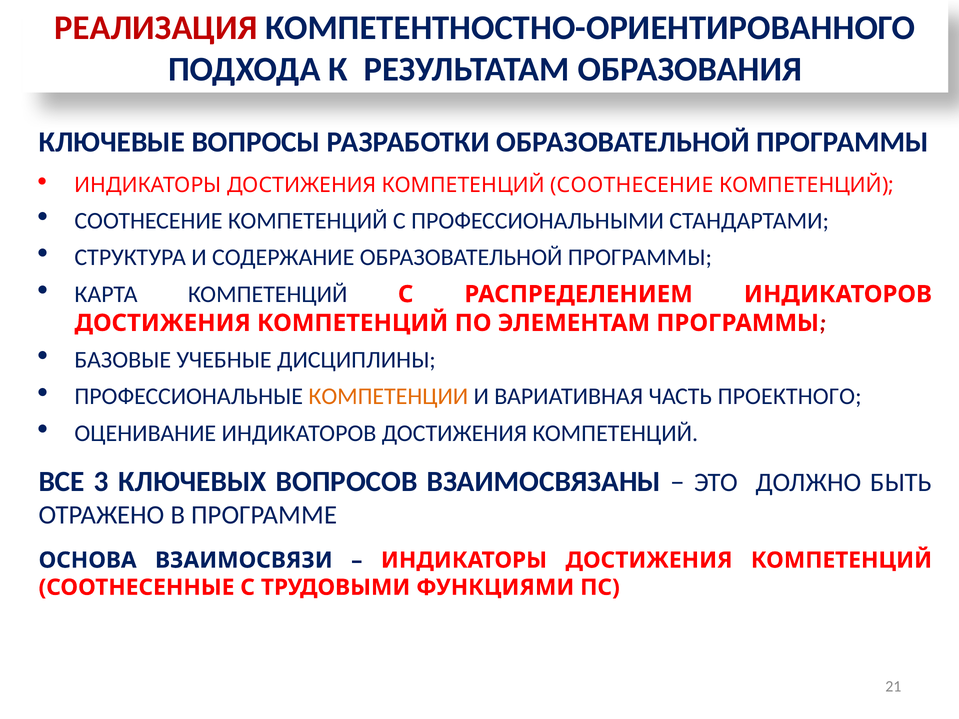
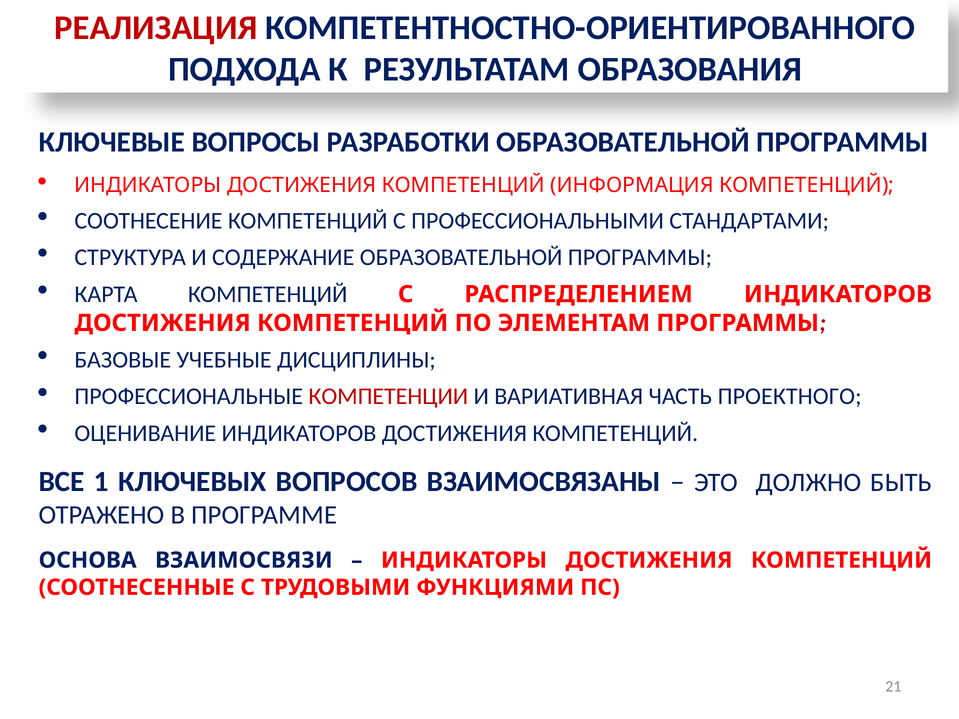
КОМПЕТЕНЦИЙ СООТНЕСЕНИЕ: СООТНЕСЕНИЕ -> ИНФОРМАЦИЯ
КОМПЕТЕНЦИИ colour: orange -> red
3: 3 -> 1
